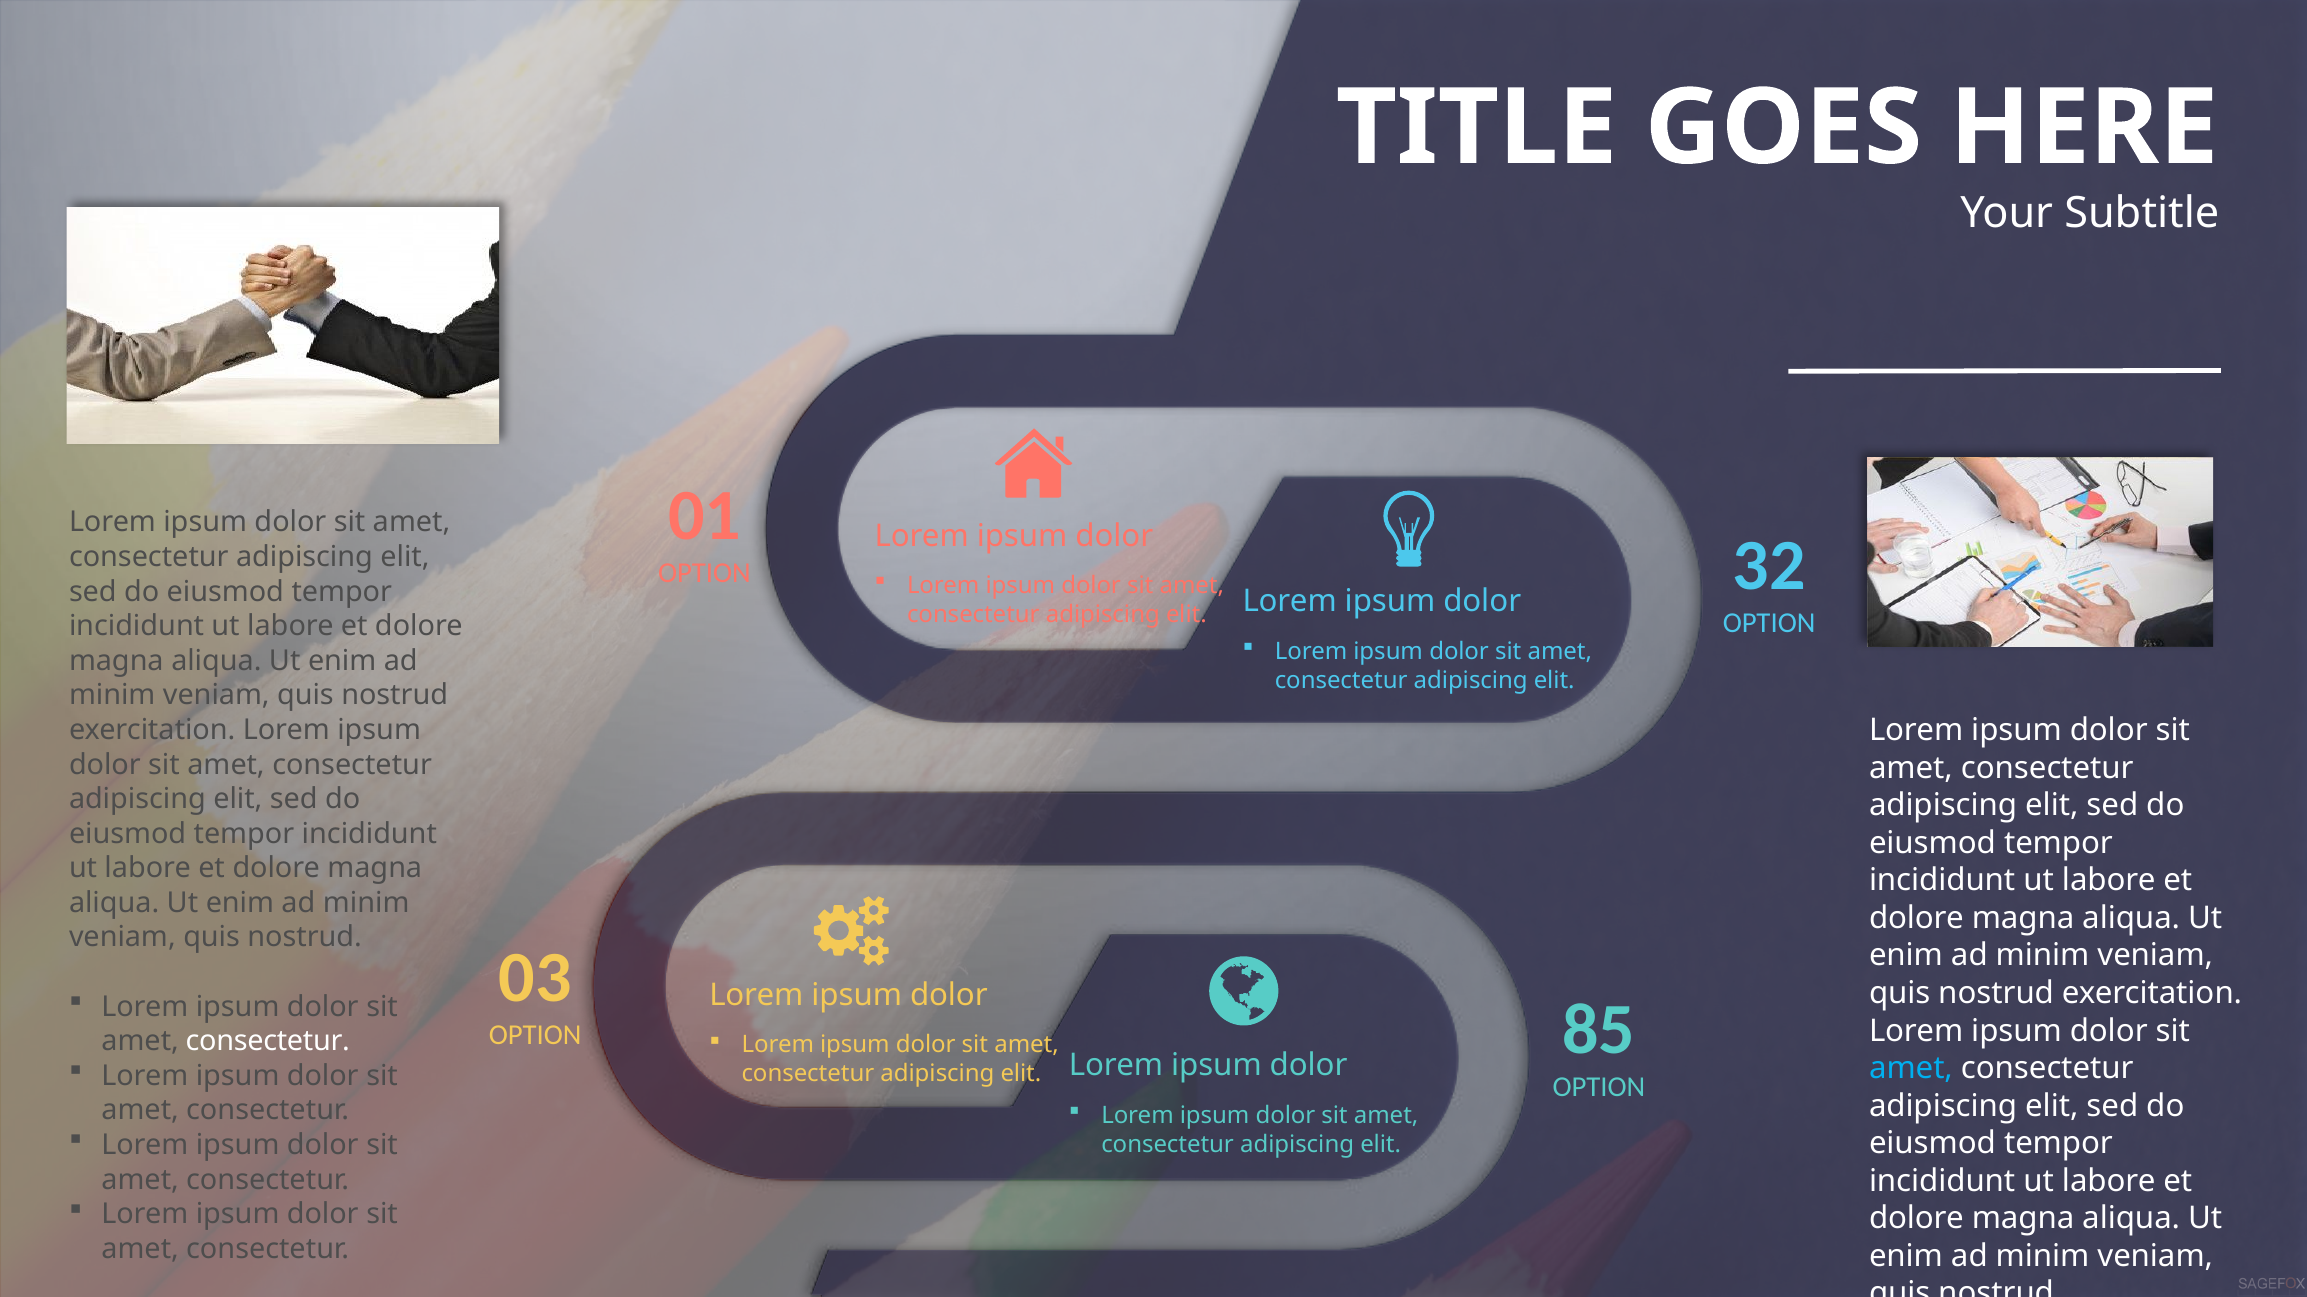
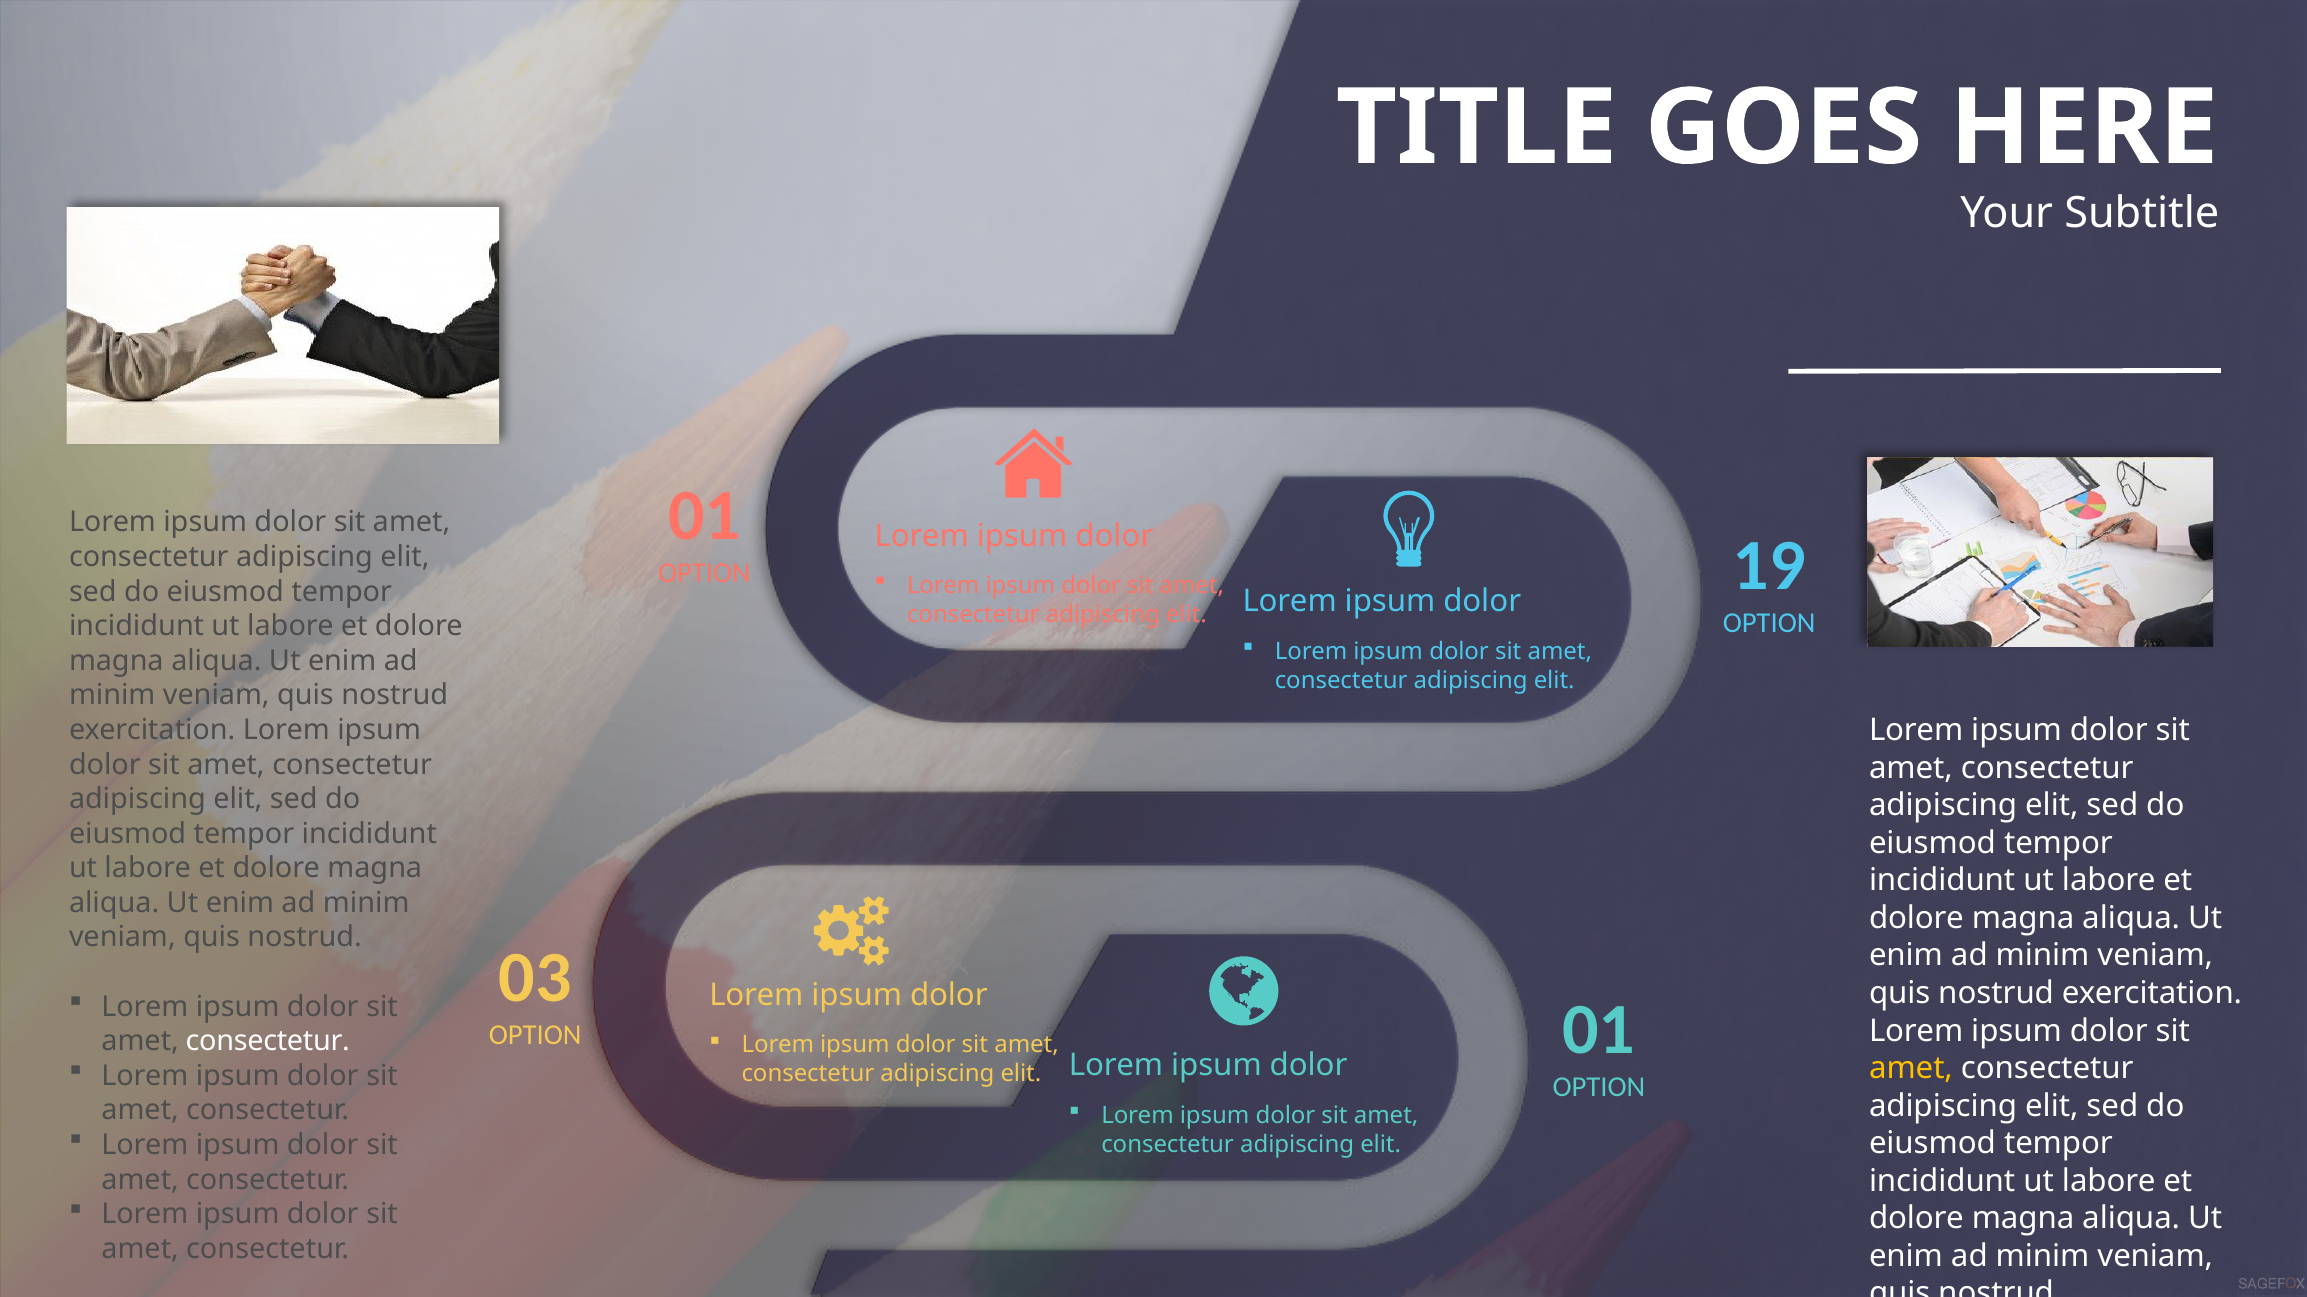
32: 32 -> 19
OPTION 85: 85 -> 01
amet at (1911, 1069) colour: light blue -> yellow
